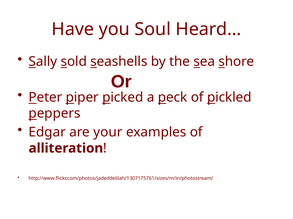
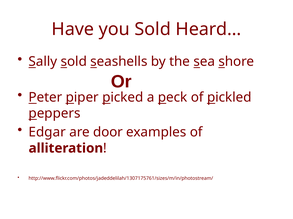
you Soul: Soul -> Sold
your: your -> door
